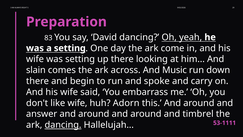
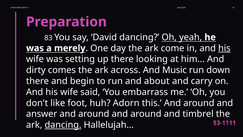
a setting: setting -> merely
his at (224, 48) underline: none -> present
slain: slain -> dirty
spoke: spoke -> about
like wife: wife -> foot
